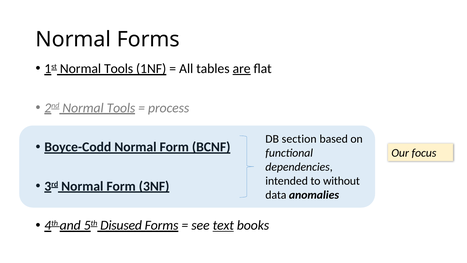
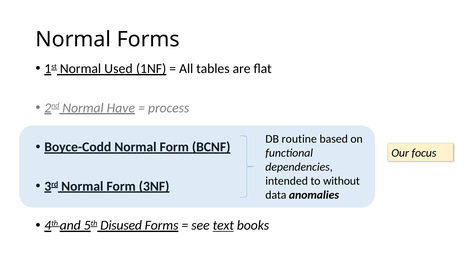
1st Normal Tools: Tools -> Used
are underline: present -> none
2nd Normal Tools: Tools -> Have
section: section -> routine
